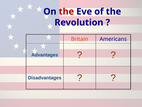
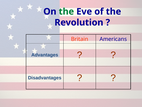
the at (66, 12) colour: red -> green
